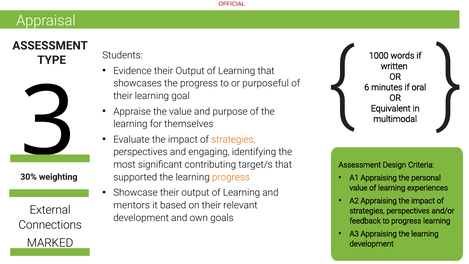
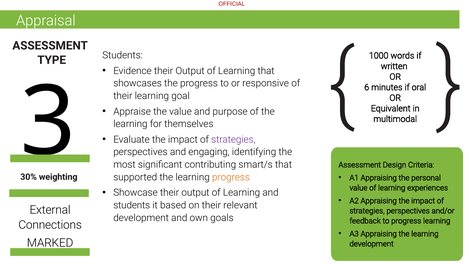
purposeful: purposeful -> responsive
strategies at (233, 139) colour: orange -> purple
target/s: target/s -> smart/s
mentors at (132, 205): mentors -> students
